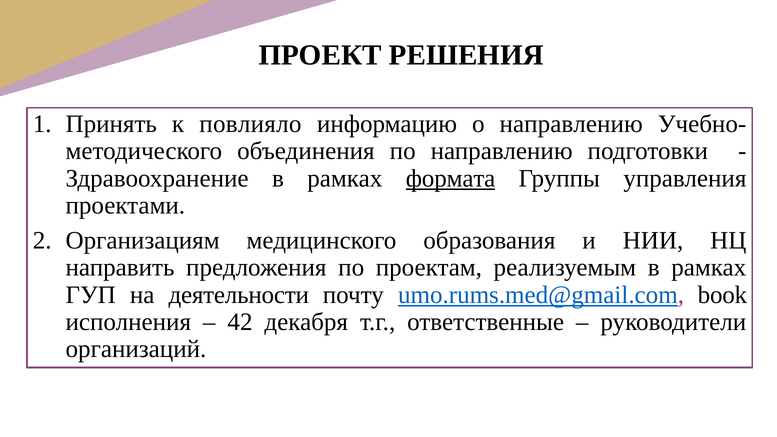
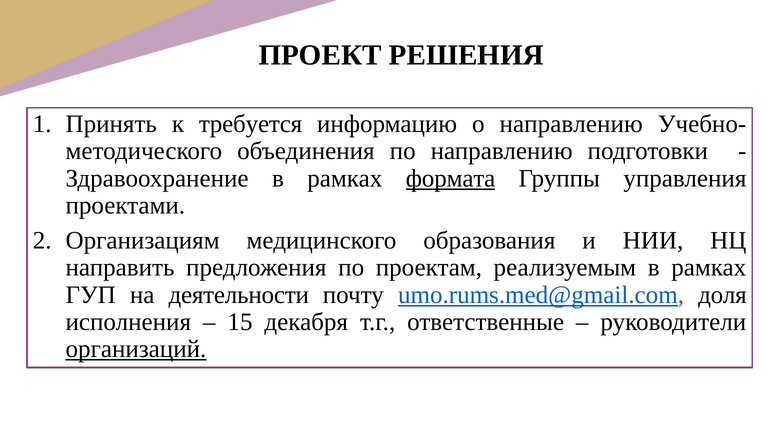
повлияло: повлияло -> требуется
book: book -> доля
42: 42 -> 15
организаций underline: none -> present
